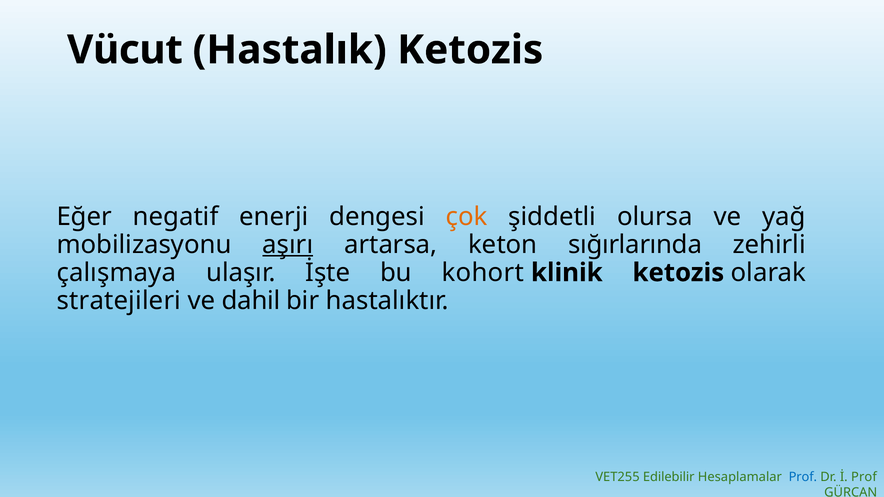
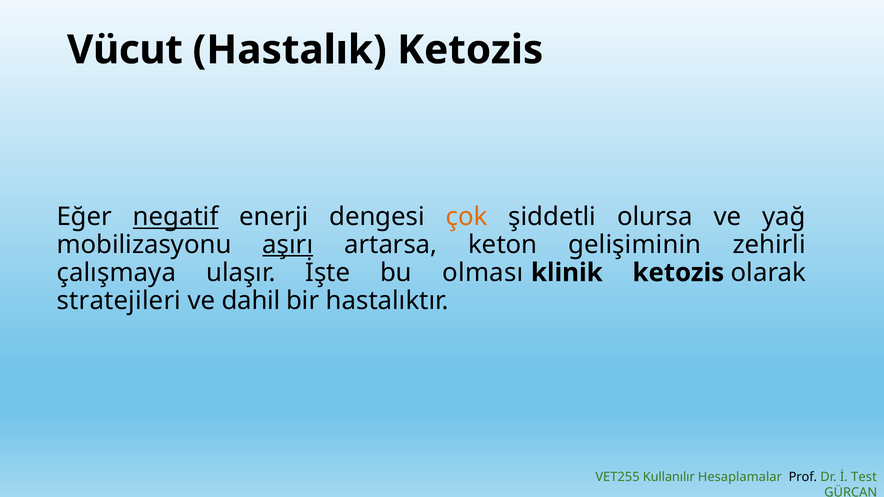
negatif underline: none -> present
sığırlarında: sığırlarında -> gelişiminin
kohort: kohort -> olması
Edilebilir: Edilebilir -> Kullanılır
Prof at (803, 477) colour: blue -> black
İ Prof: Prof -> Test
